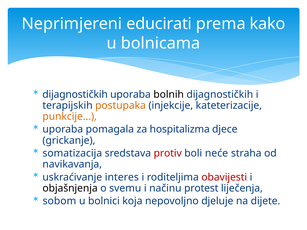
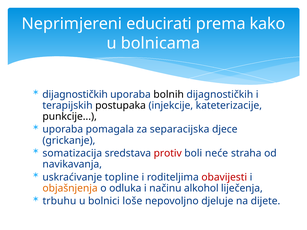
postupaka colour: orange -> black
punkcije colour: orange -> black
hospitalizma: hospitalizma -> separacijska
interes: interes -> topline
objašnjenja colour: black -> orange
svemu: svemu -> odluka
protest: protest -> alkohol
sobom: sobom -> trbuhu
koja: koja -> loše
